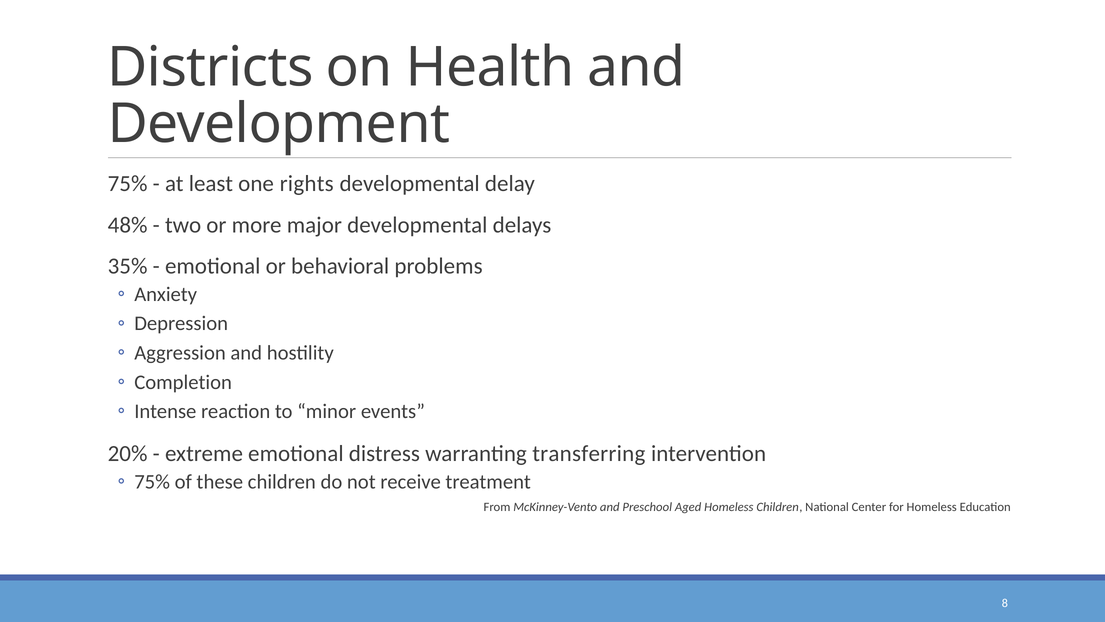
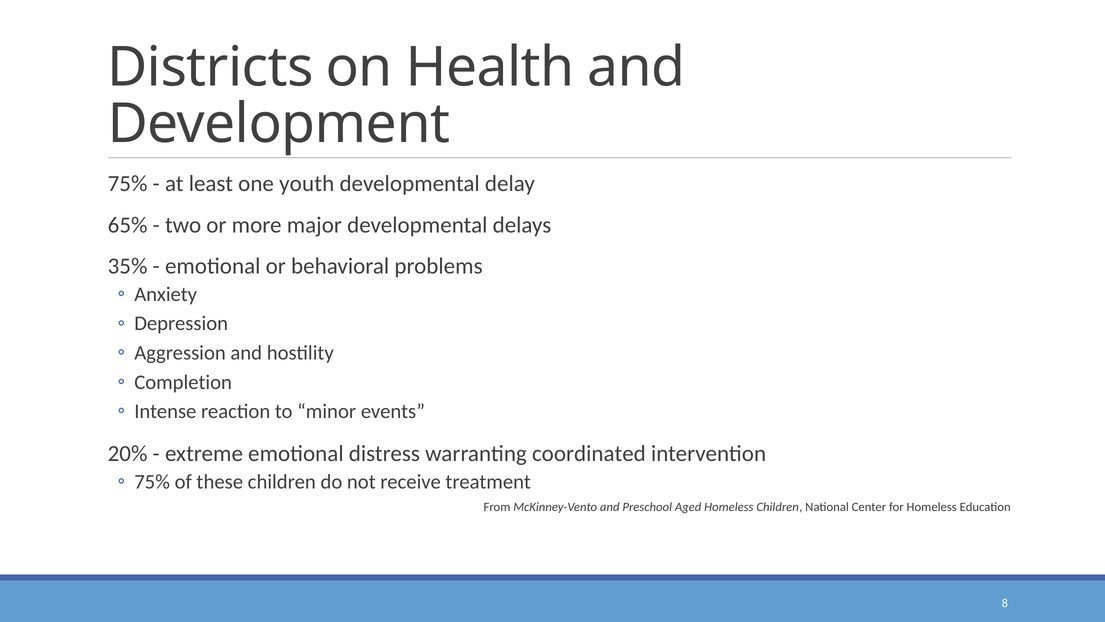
rights: rights -> youth
48%: 48% -> 65%
transferring: transferring -> coordinated
